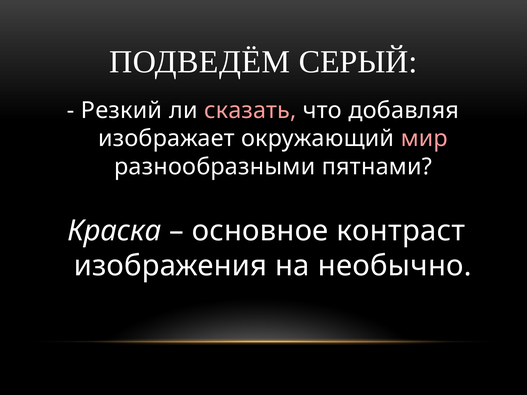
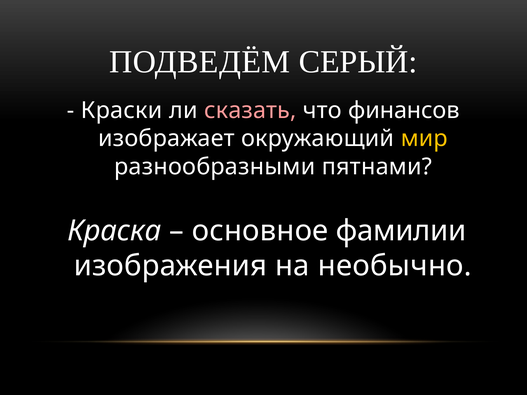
Резкий: Резкий -> Краски
добавляя: добавляя -> финансов
мир colour: pink -> yellow
контраст: контраст -> фамилии
